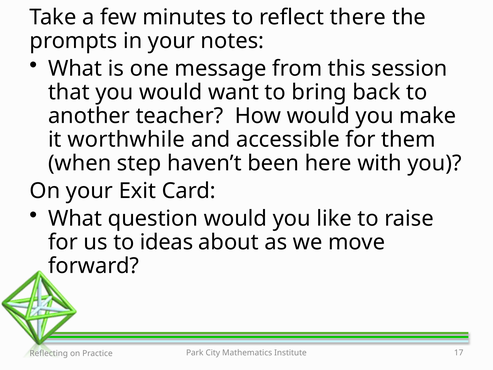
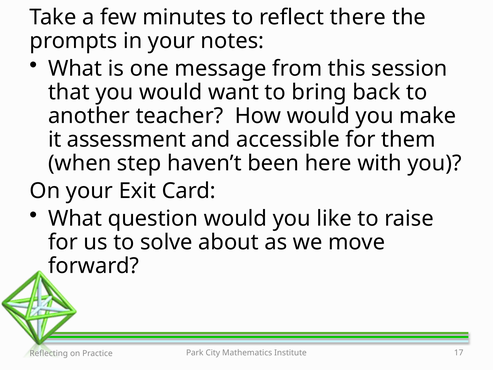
worthwhile: worthwhile -> assessment
ideas: ideas -> solve
